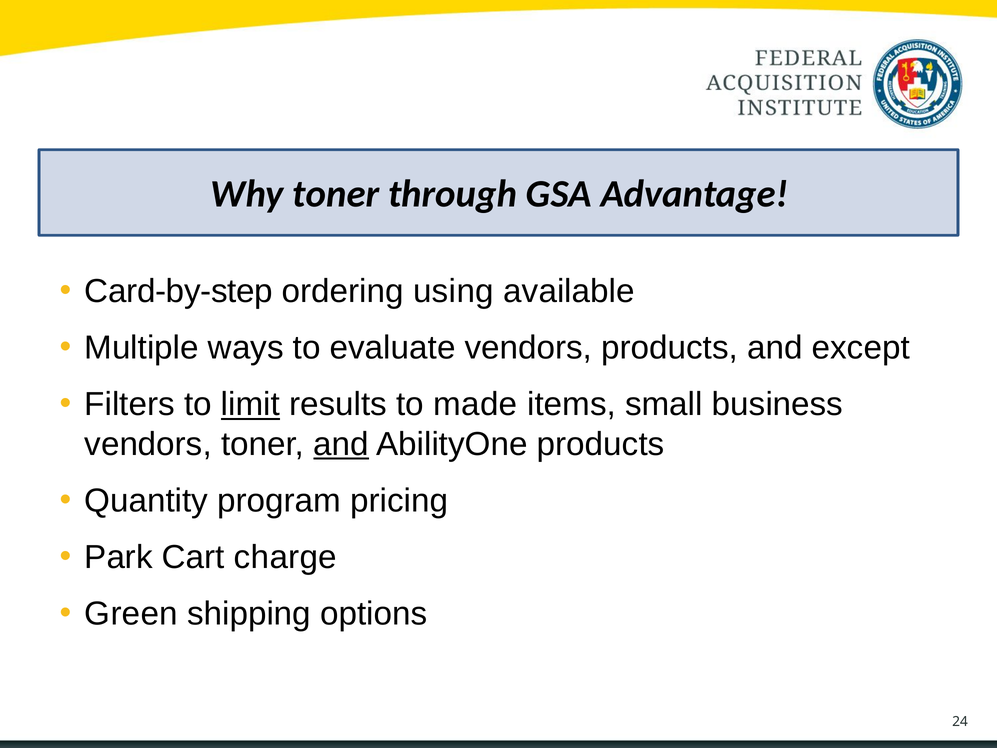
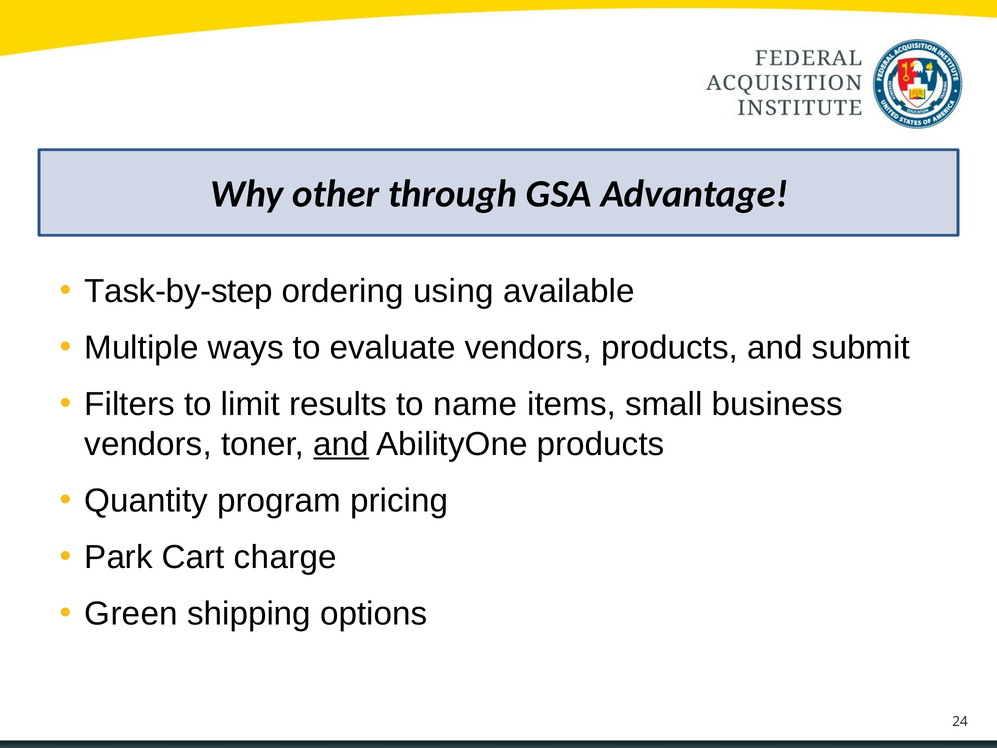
Why toner: toner -> other
Card-by-step: Card-by-step -> Task-by-step
except: except -> submit
limit underline: present -> none
made: made -> name
